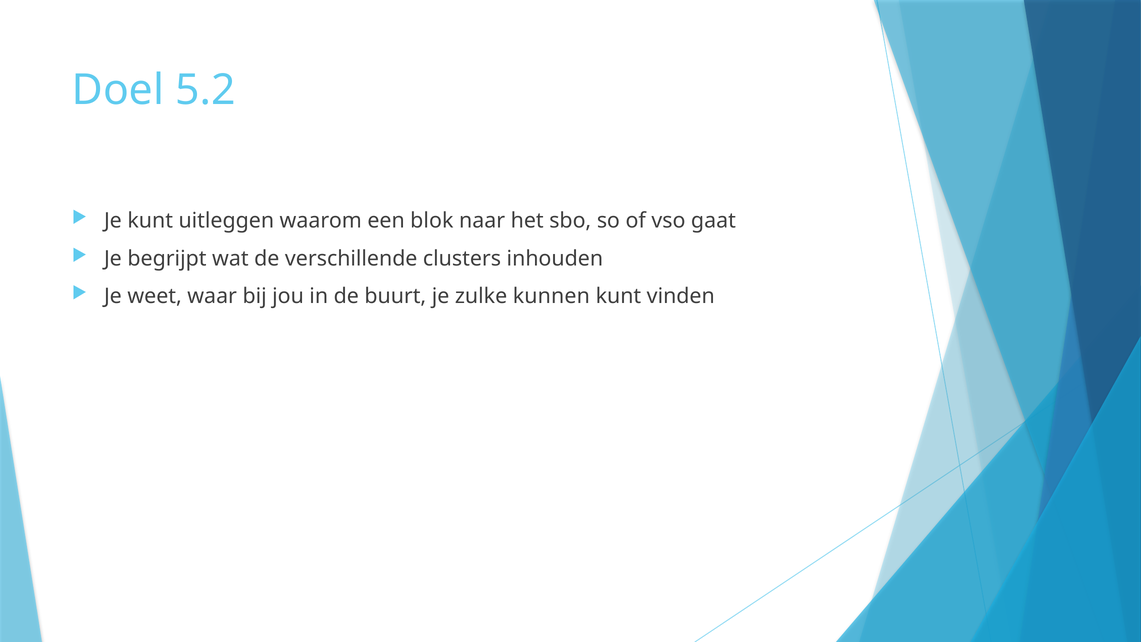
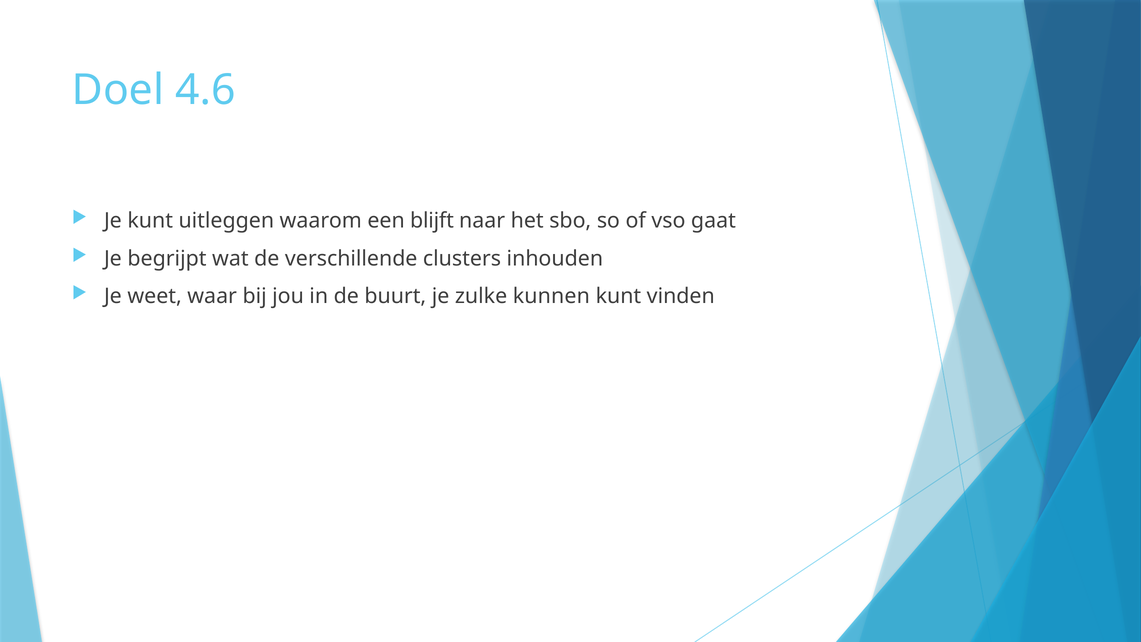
5.2: 5.2 -> 4.6
blok: blok -> blijft
